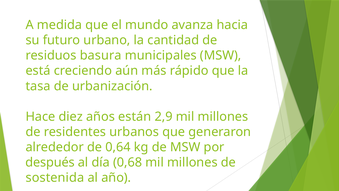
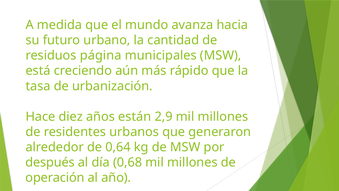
basura: basura -> página
sostenida: sostenida -> operación
